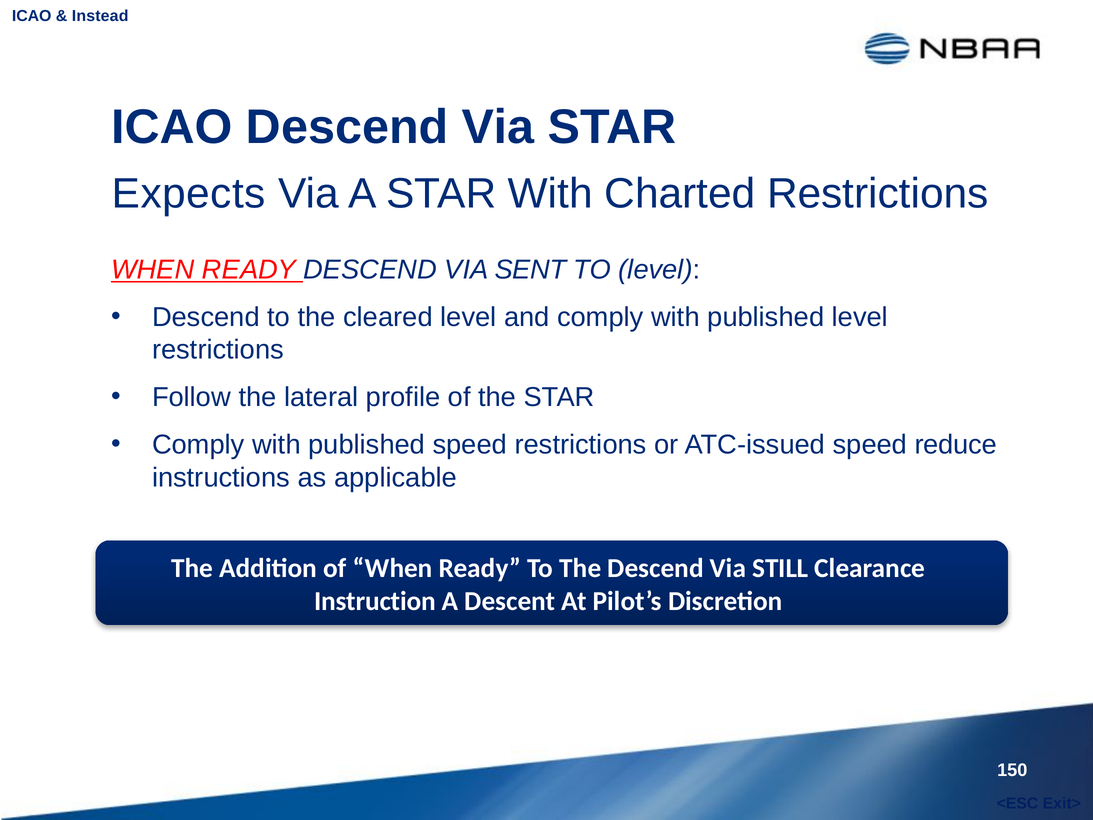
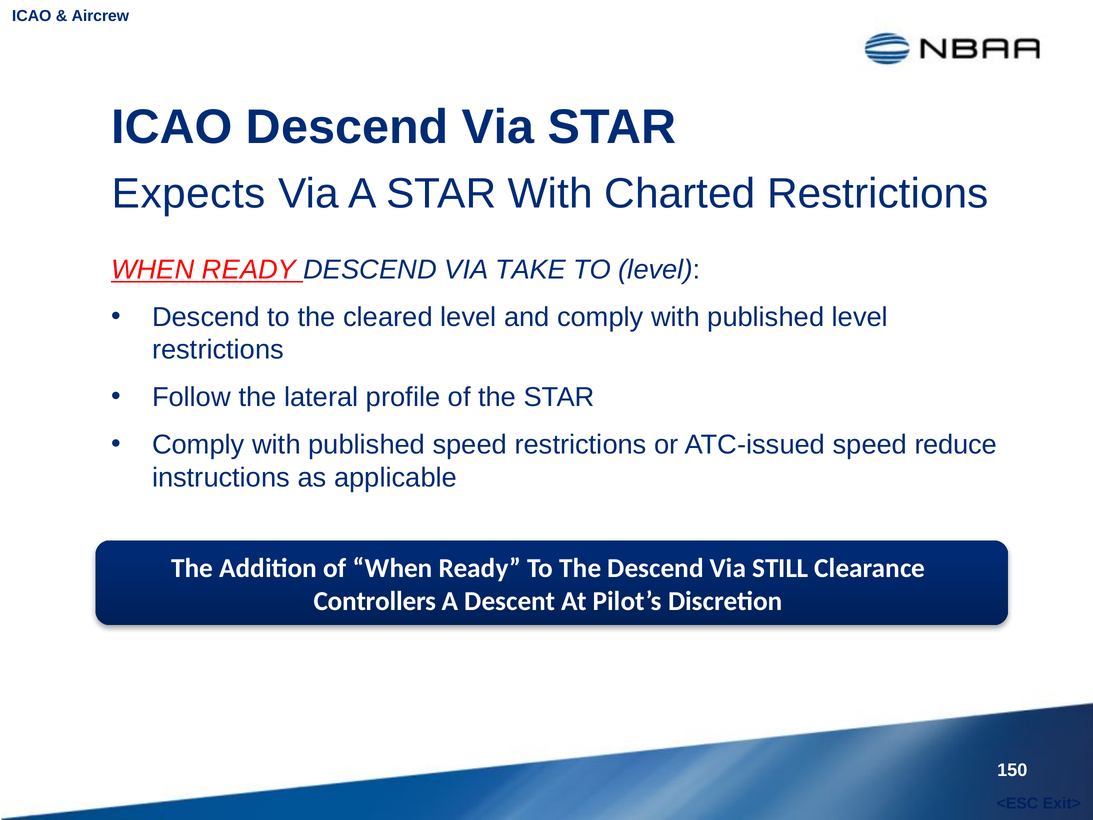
Instead: Instead -> Aircrew
SENT: SENT -> TAKE
Instruction: Instruction -> Controllers
